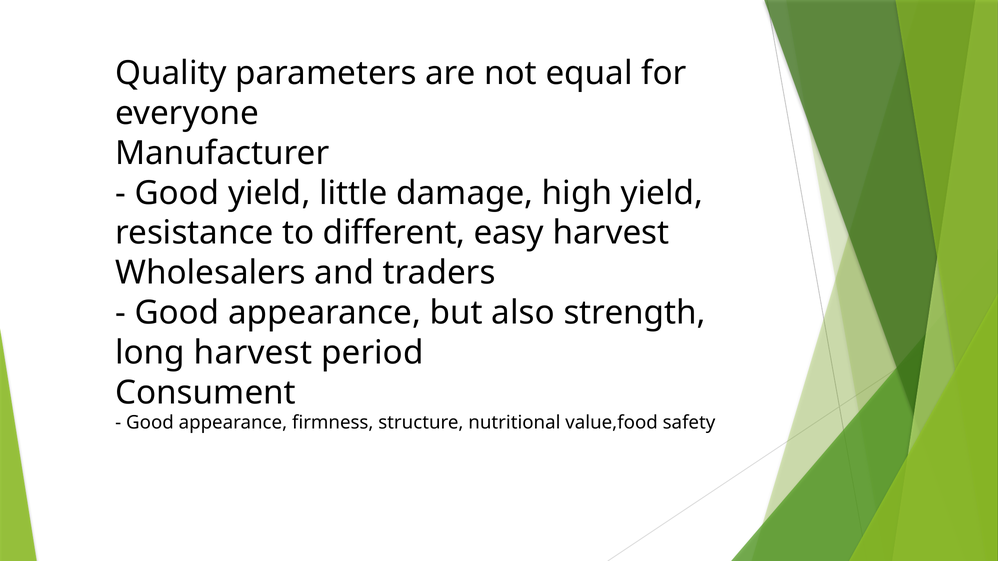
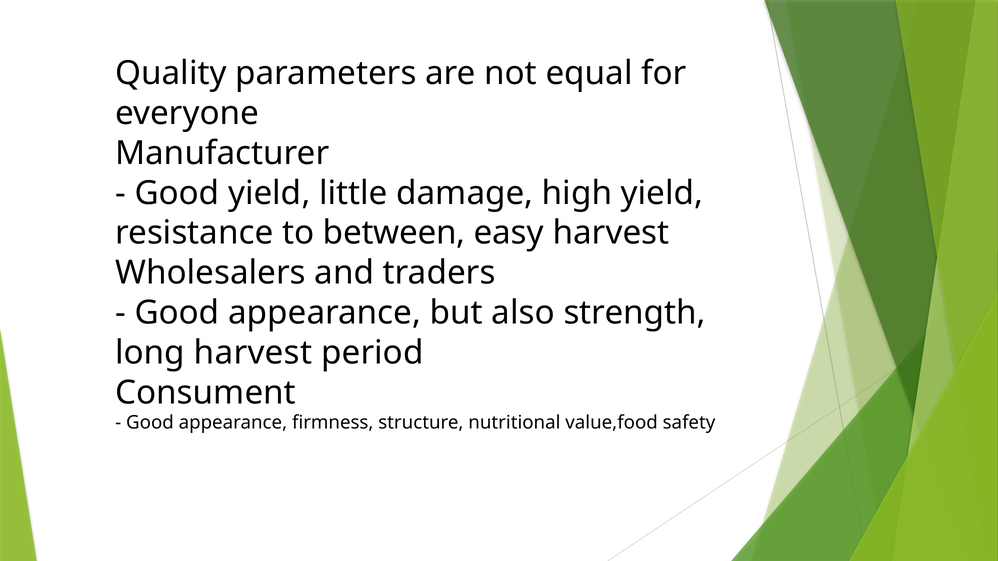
different: different -> between
